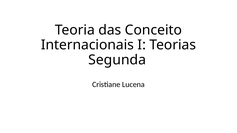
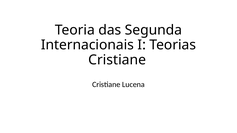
Conceito: Conceito -> Segunda
Segunda at (117, 60): Segunda -> Cristiane
